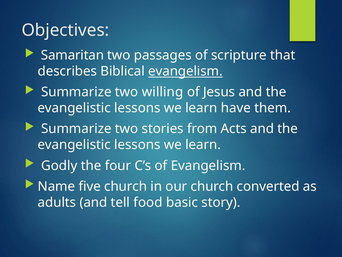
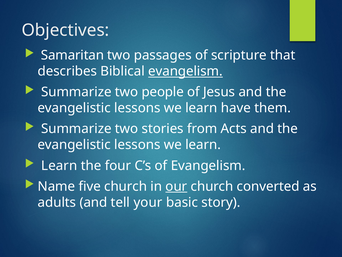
willing: willing -> people
Godly at (59, 165): Godly -> Learn
our underline: none -> present
food: food -> your
